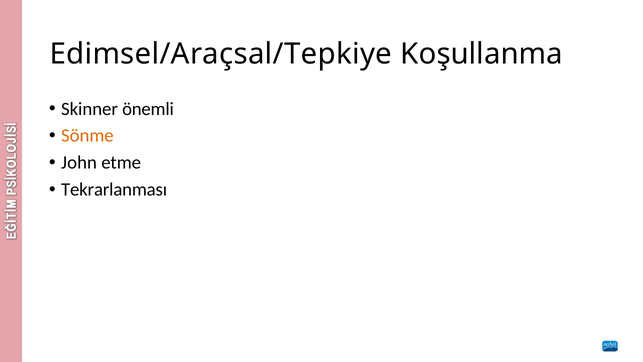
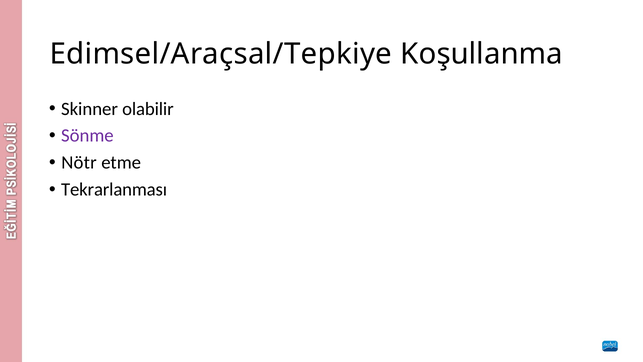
önemli: önemli -> olabilir
Sönme colour: orange -> purple
John: John -> Nötr
